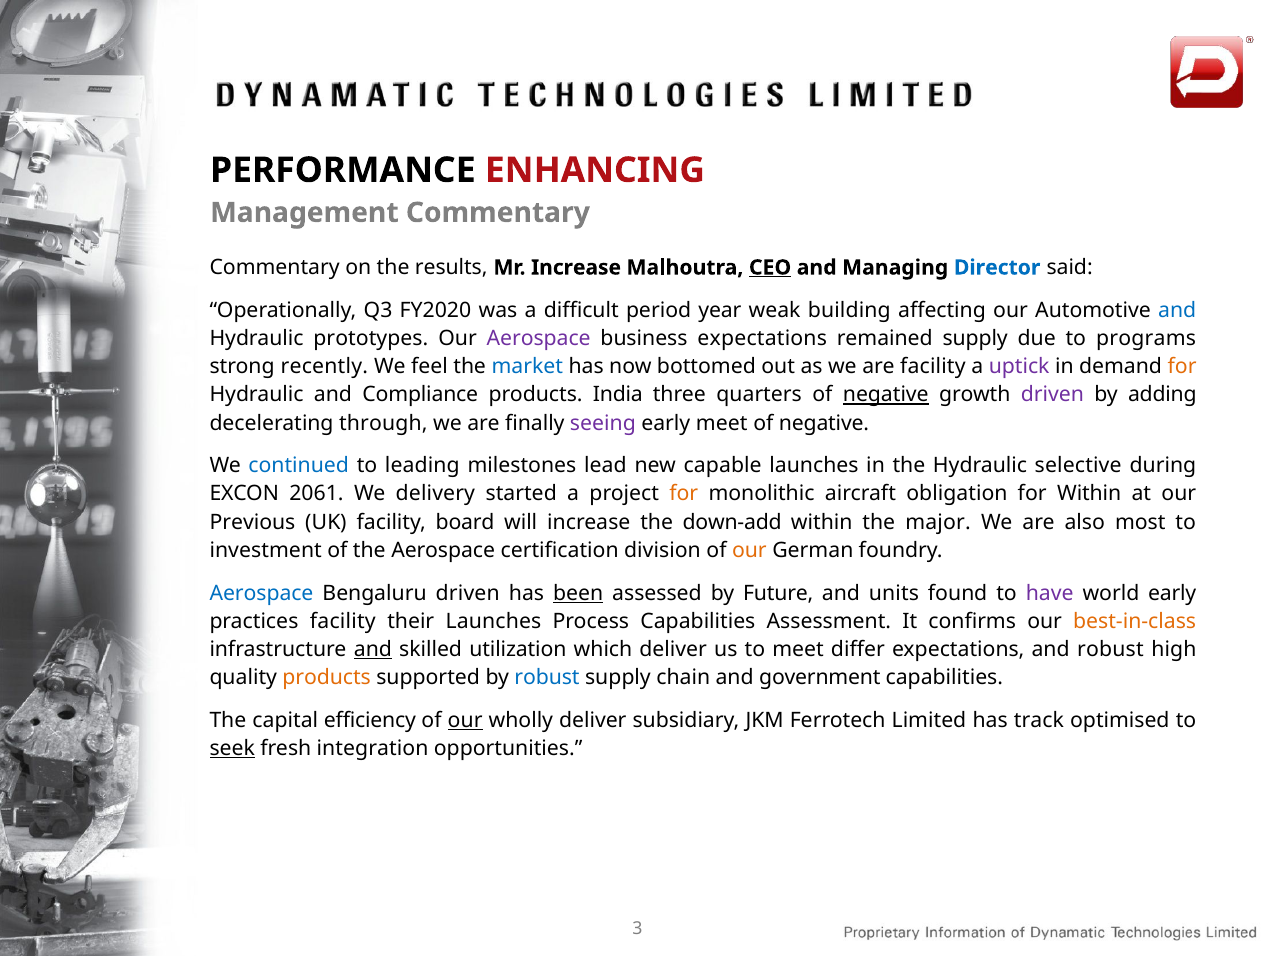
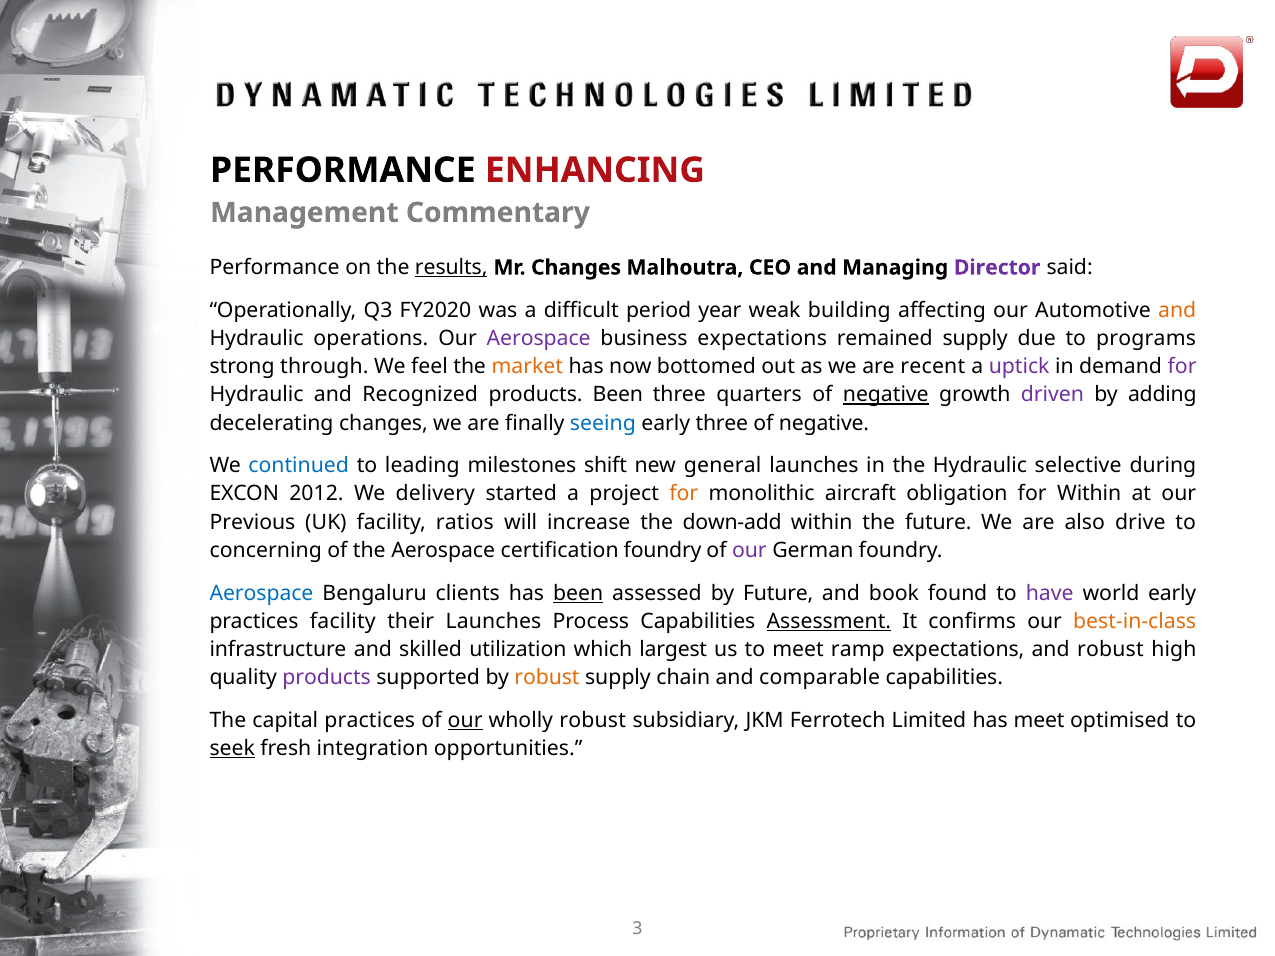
Commentary at (275, 268): Commentary -> Performance
results underline: none -> present
Mr Increase: Increase -> Changes
CEO underline: present -> none
Director colour: blue -> purple
and at (1177, 310) colour: blue -> orange
prototypes: prototypes -> operations
recently: recently -> through
market colour: blue -> orange
are facility: facility -> recent
for at (1182, 367) colour: orange -> purple
Compliance: Compliance -> Recognized
products India: India -> Been
decelerating through: through -> changes
seeing colour: purple -> blue
early meet: meet -> three
lead: lead -> shift
capable: capable -> general
2061: 2061 -> 2012
board: board -> ratios
the major: major -> future
most: most -> drive
investment: investment -> concerning
certification division: division -> foundry
our at (749, 551) colour: orange -> purple
Bengaluru driven: driven -> clients
units: units -> book
Assessment underline: none -> present
and at (373, 650) underline: present -> none
which deliver: deliver -> largest
differ: differ -> ramp
products at (327, 678) colour: orange -> purple
robust at (547, 678) colour: blue -> orange
government: government -> comparable
capital efficiency: efficiency -> practices
wholly deliver: deliver -> robust
has track: track -> meet
